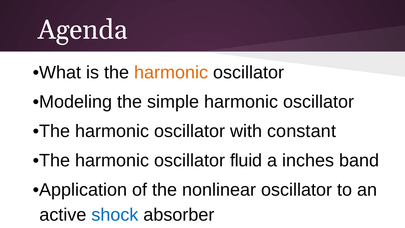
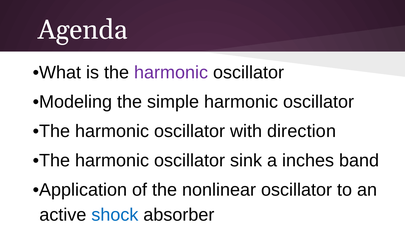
harmonic at (171, 73) colour: orange -> purple
constant: constant -> direction
fluid: fluid -> sink
